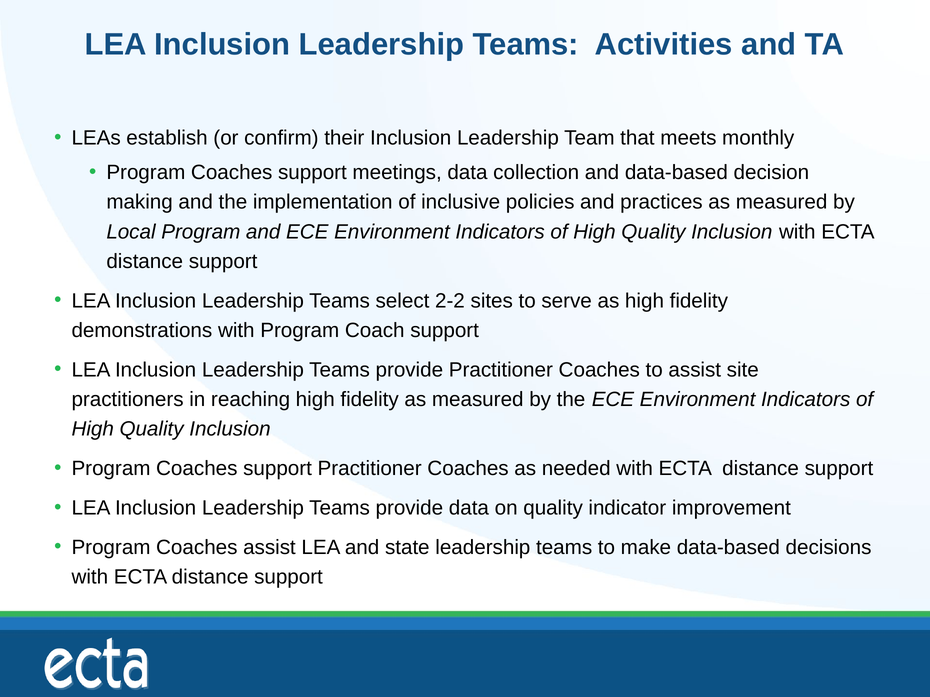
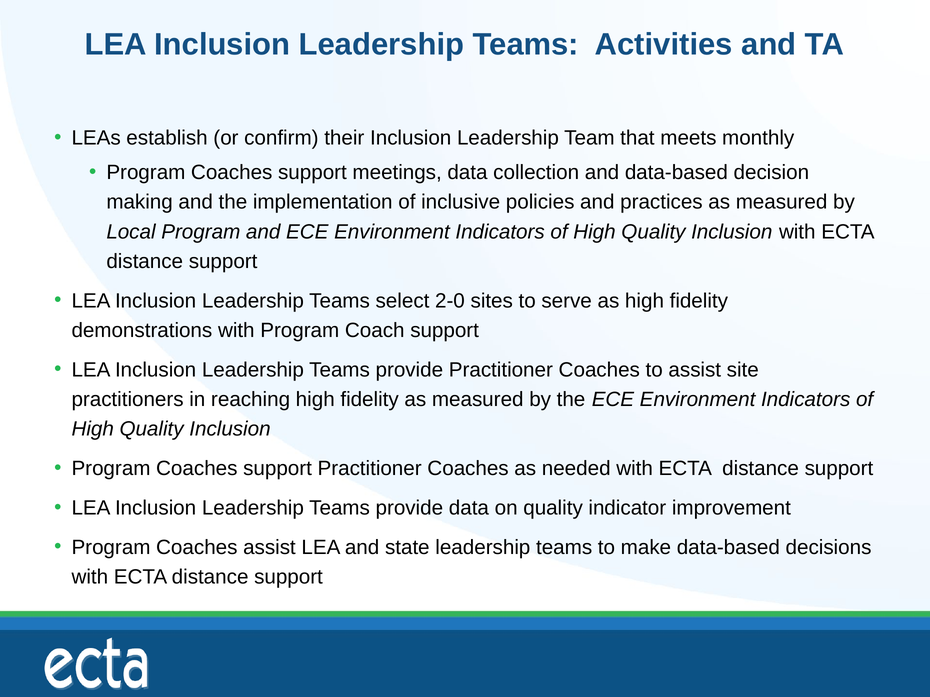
2-2: 2-2 -> 2-0
